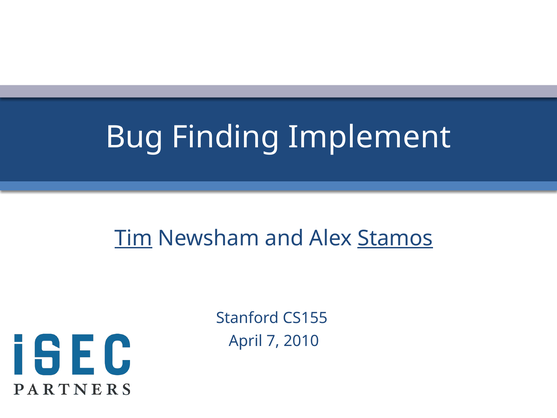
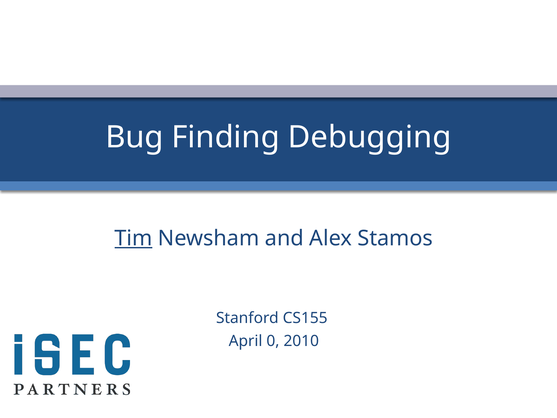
Implement: Implement -> Debugging
Stamos underline: present -> none
7: 7 -> 0
